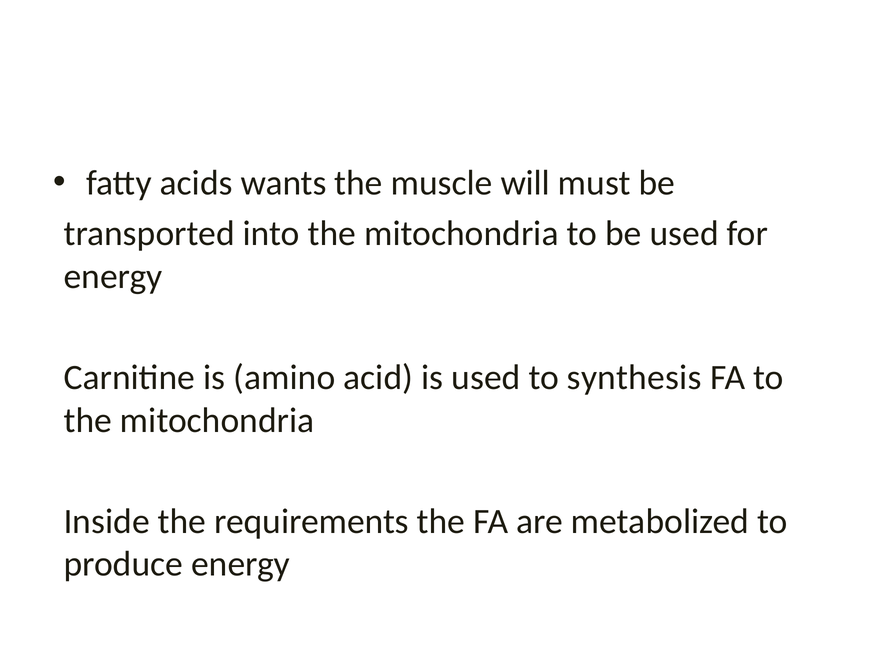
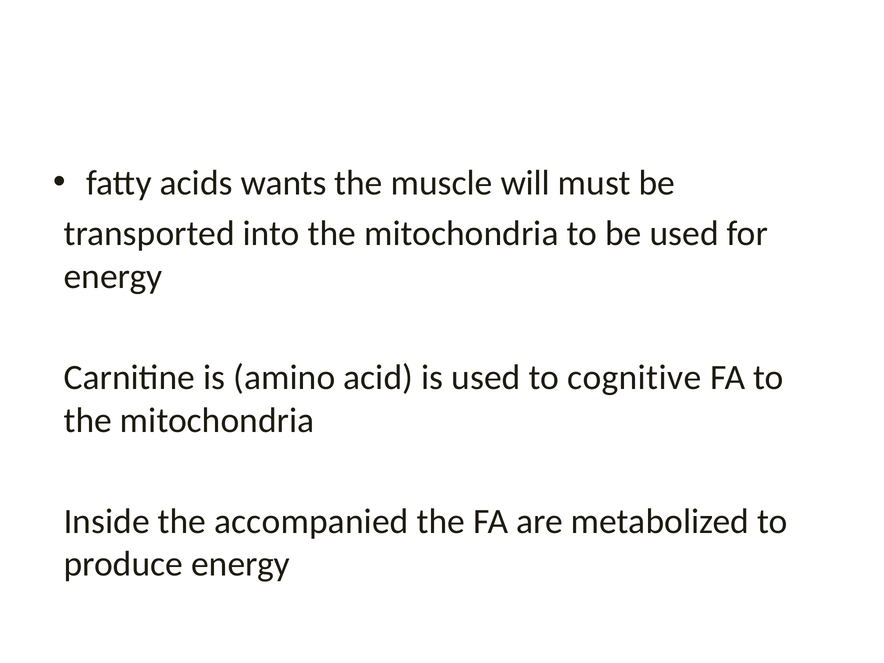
synthesis: synthesis -> cognitive
requirements: requirements -> accompanied
